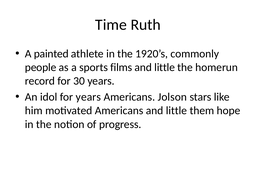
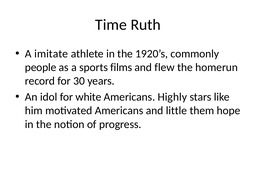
painted: painted -> imitate
little at (165, 67): little -> flew
for years: years -> white
Jolson: Jolson -> Highly
